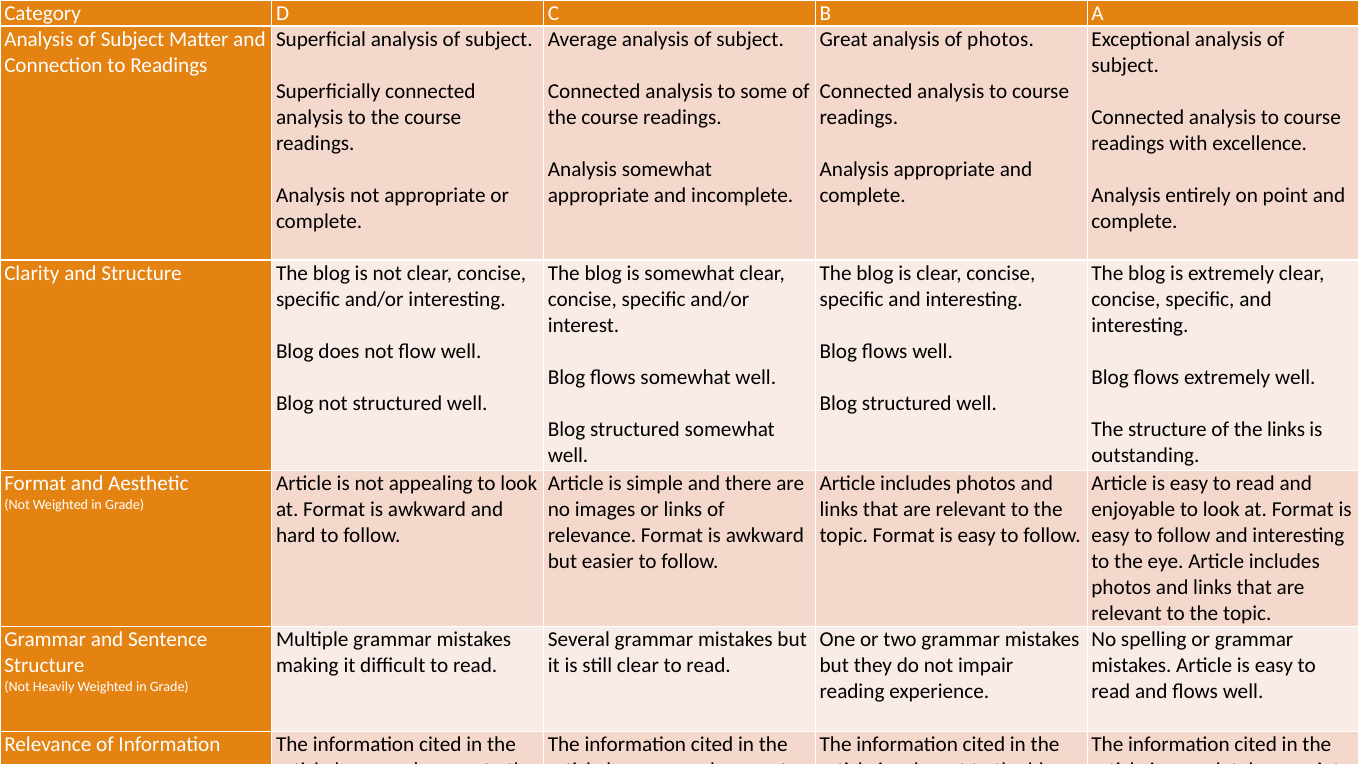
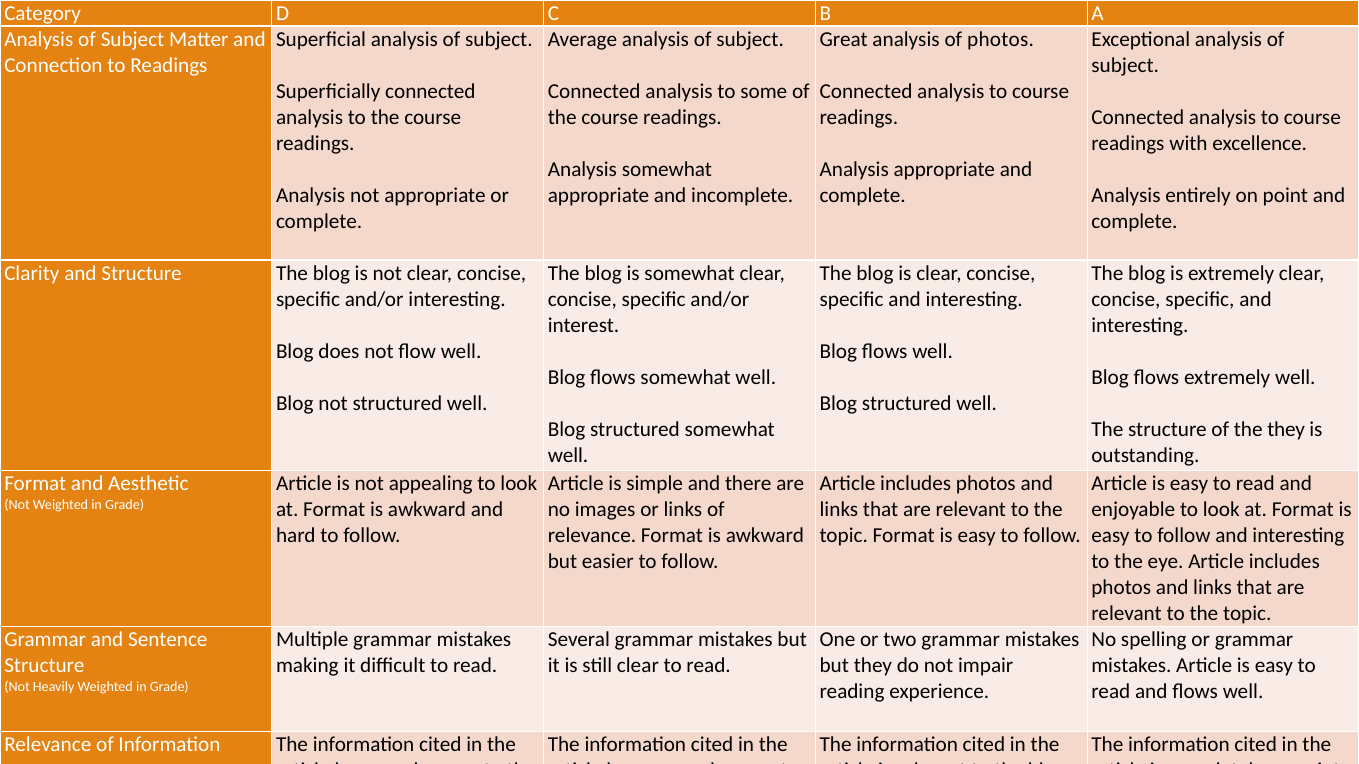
the links: links -> they
